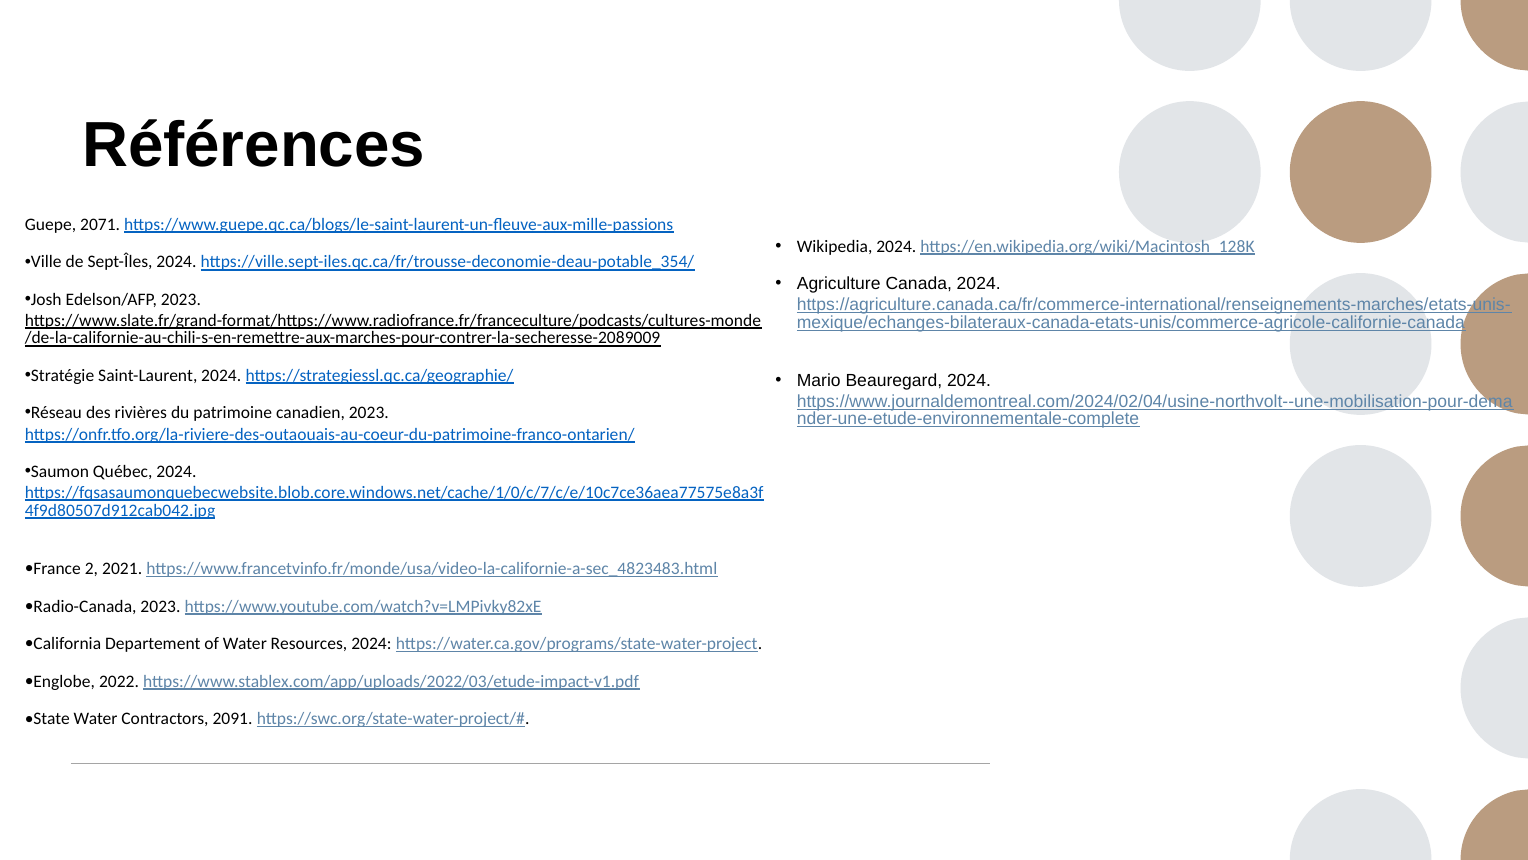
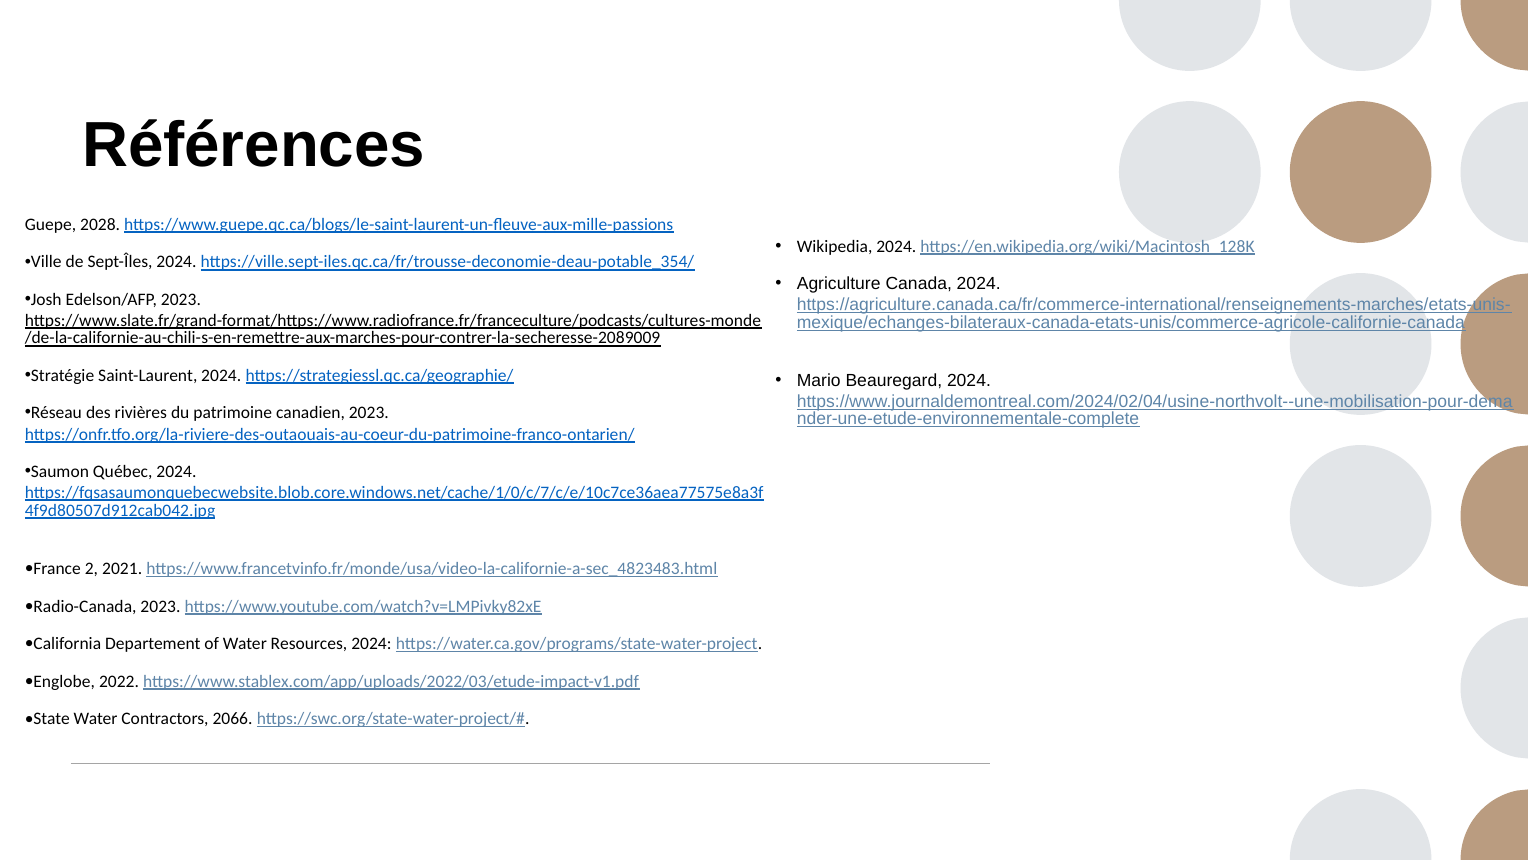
2071: 2071 -> 2028
2091: 2091 -> 2066
